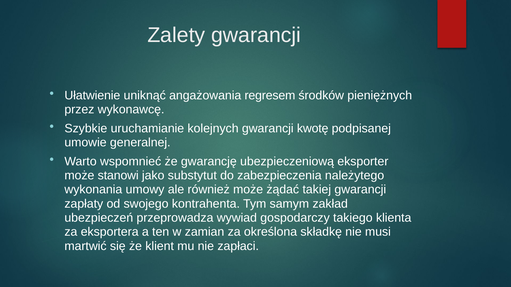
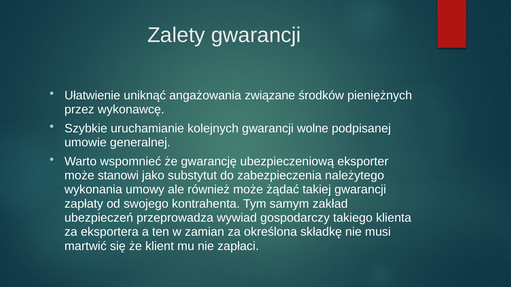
regresem: regresem -> związane
kwotę: kwotę -> wolne
